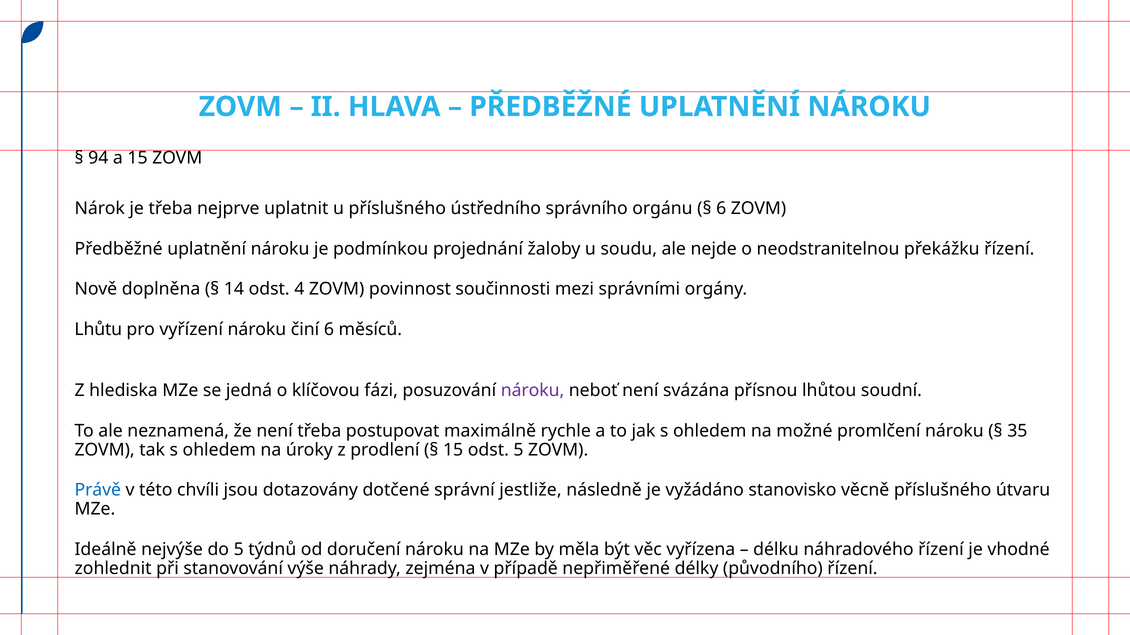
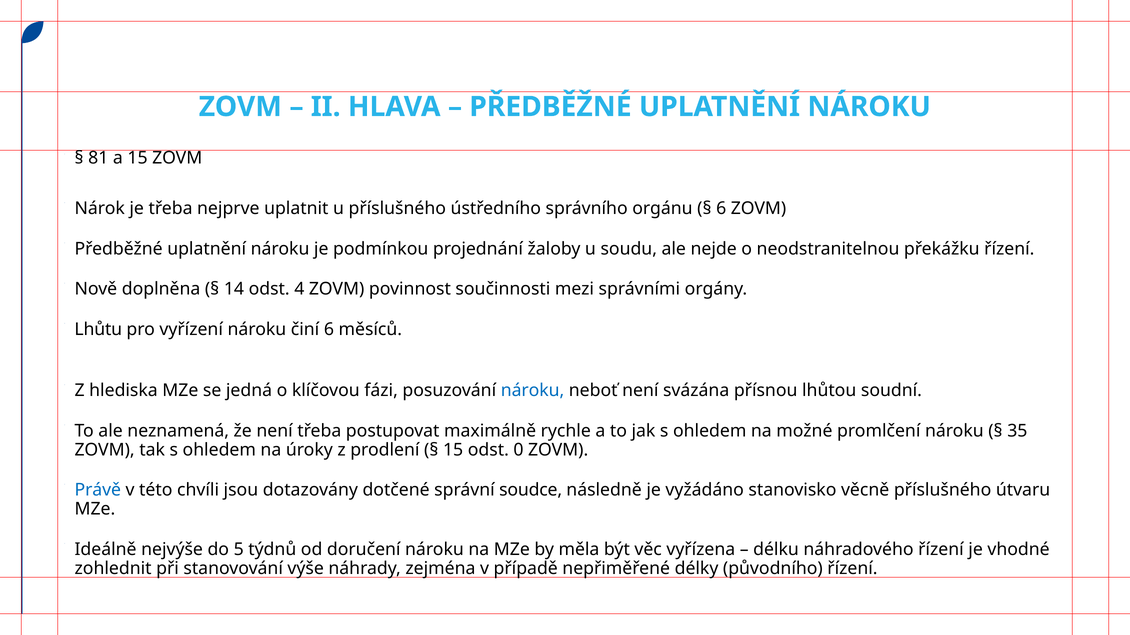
94: 94 -> 81
nároku at (533, 391) colour: purple -> blue
odst 5: 5 -> 0
jestliže: jestliže -> soudce
